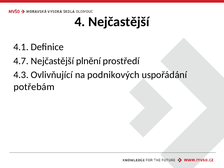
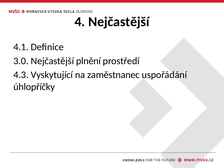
4.7: 4.7 -> 3.0
Ovlivňující: Ovlivňující -> Vyskytující
podnikových: podnikových -> zaměstnanec
potřebám: potřebám -> úhlopříčky
